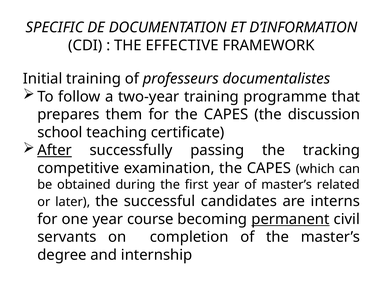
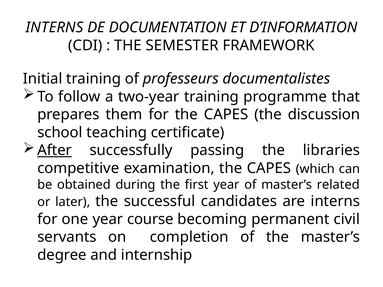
SPECIFIC at (55, 28): SPECIFIC -> INTERNS
EFFECTIVE: EFFECTIVE -> SEMESTER
tracking: tracking -> libraries
permanent underline: present -> none
